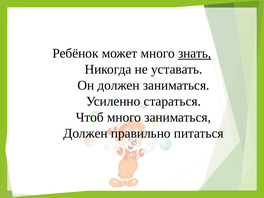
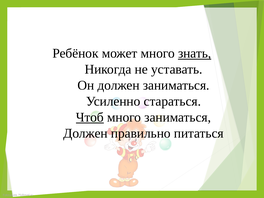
Чтоб underline: none -> present
